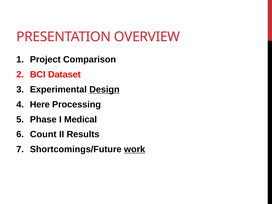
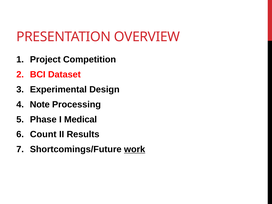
Comparison: Comparison -> Competition
Design underline: present -> none
Here: Here -> Note
